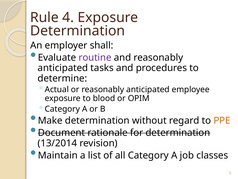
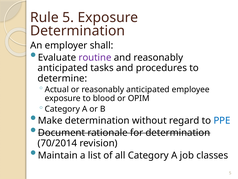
Rule 4: 4 -> 5
PPE colour: orange -> blue
13/2014: 13/2014 -> 70/2014
